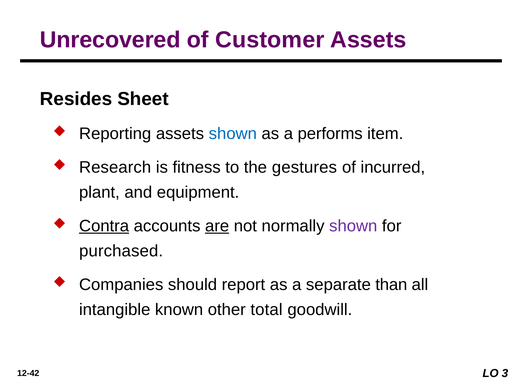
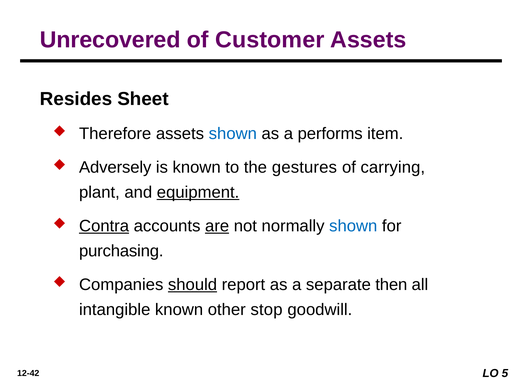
Reporting: Reporting -> Therefore
Research: Research -> Adversely
is fitness: fitness -> known
incurred: incurred -> carrying
equipment underline: none -> present
shown at (353, 226) colour: purple -> blue
purchased: purchased -> purchasing
should underline: none -> present
than: than -> then
total: total -> stop
3: 3 -> 5
